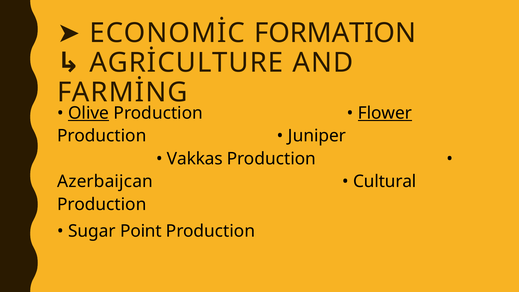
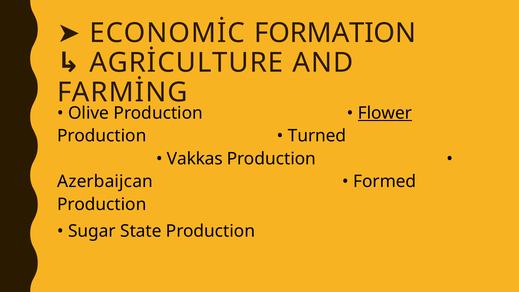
Olive underline: present -> none
Juniper: Juniper -> Turned
Cultural: Cultural -> Formed
Point: Point -> State
